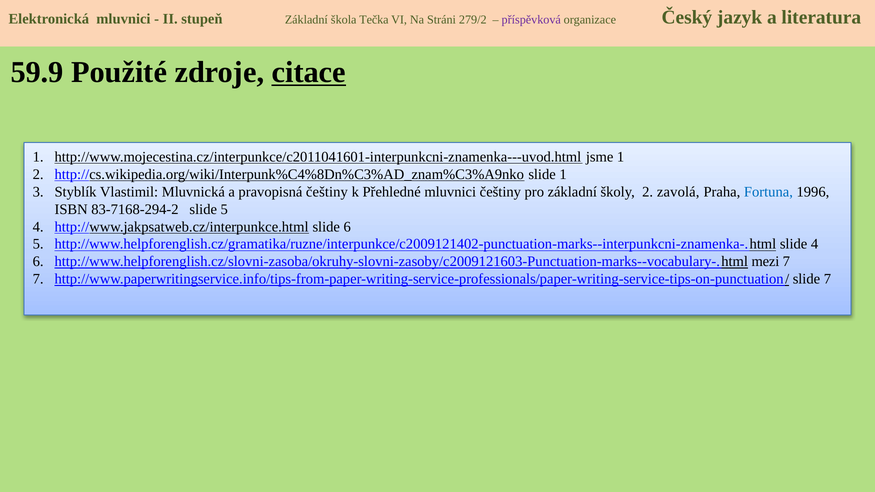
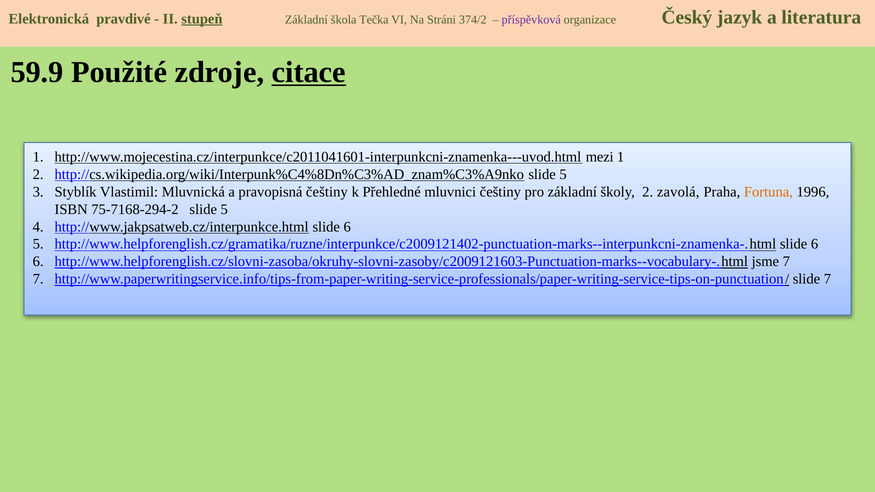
Elektronická mluvnici: mluvnici -> pravdivé
stupeň underline: none -> present
279/2: 279/2 -> 374/2
jsme: jsme -> mezi
http://cs.wikipedia.org/wiki/Interpunk%C4%8Dn%C3%AD_znam%C3%A9nko slide 1: 1 -> 5
Fortuna colour: blue -> orange
83-7168-294-2: 83-7168-294-2 -> 75-7168-294-2
4 at (815, 244): 4 -> 6
mezi: mezi -> jsme
